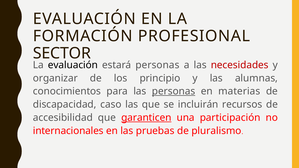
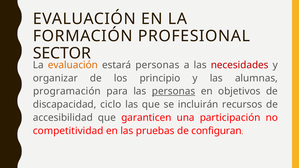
evaluación at (73, 65) colour: black -> orange
conocimientos: conocimientos -> programación
materias: materias -> objetivos
caso: caso -> ciclo
garanticen underline: present -> none
internacionales: internacionales -> competitividad
pluralismo: pluralismo -> configuran
